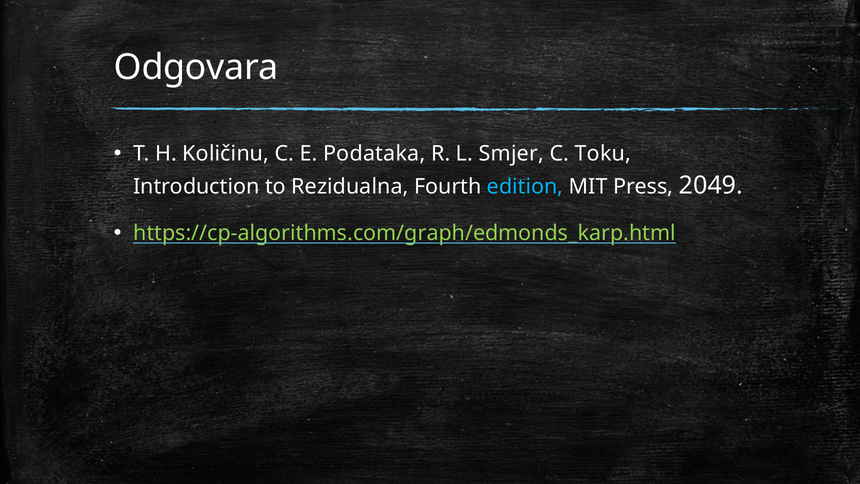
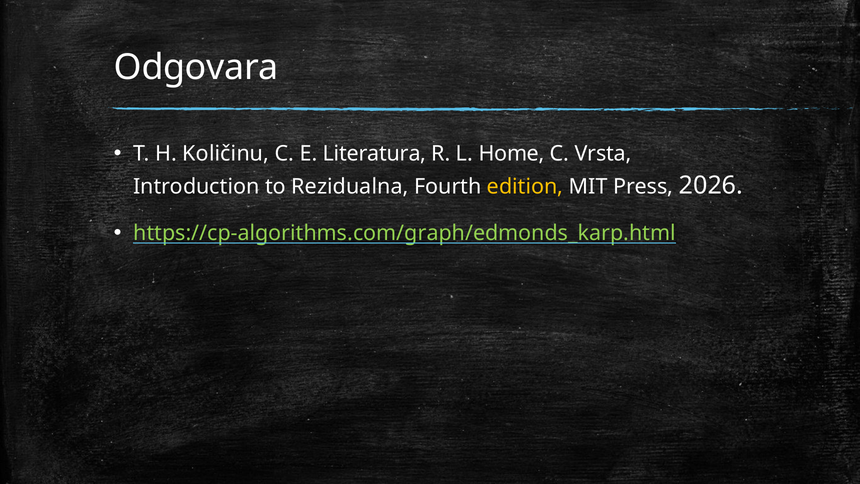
Podataka: Podataka -> Literatura
Smjer: Smjer -> Home
Toku: Toku -> Vrsta
edition colour: light blue -> yellow
2049: 2049 -> 2026
